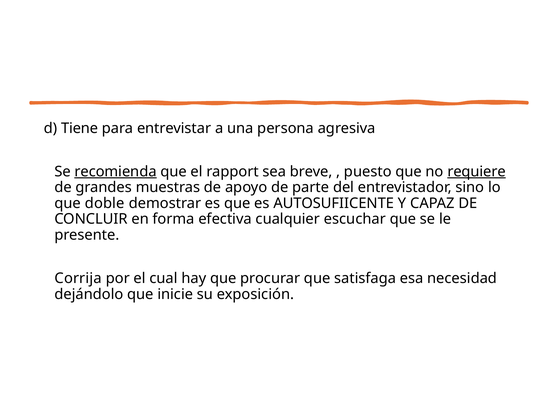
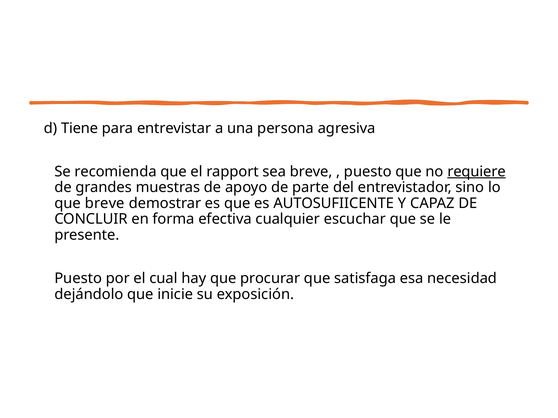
recomienda underline: present -> none
que doble: doble -> breve
Corrija at (78, 279): Corrija -> Puesto
